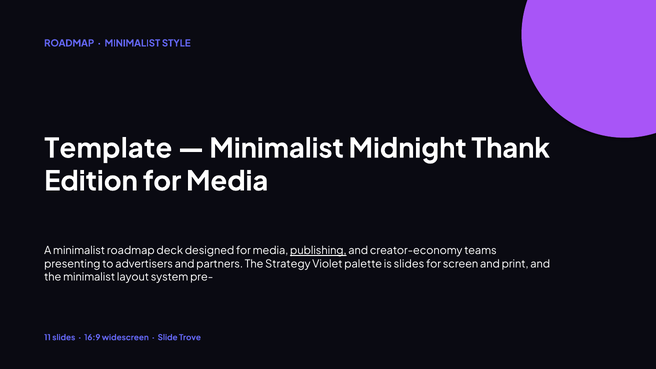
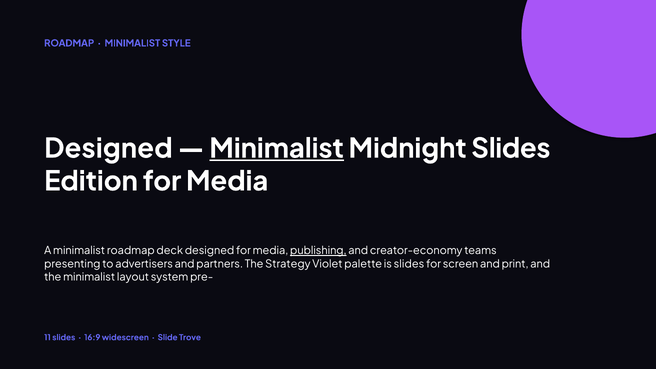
Template at (108, 149): Template -> Designed
Minimalist at (277, 149) underline: none -> present
Midnight Thank: Thank -> Slides
